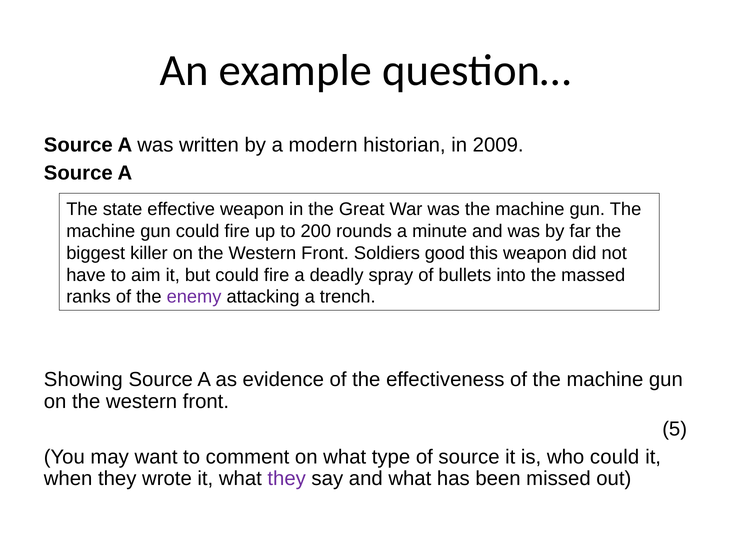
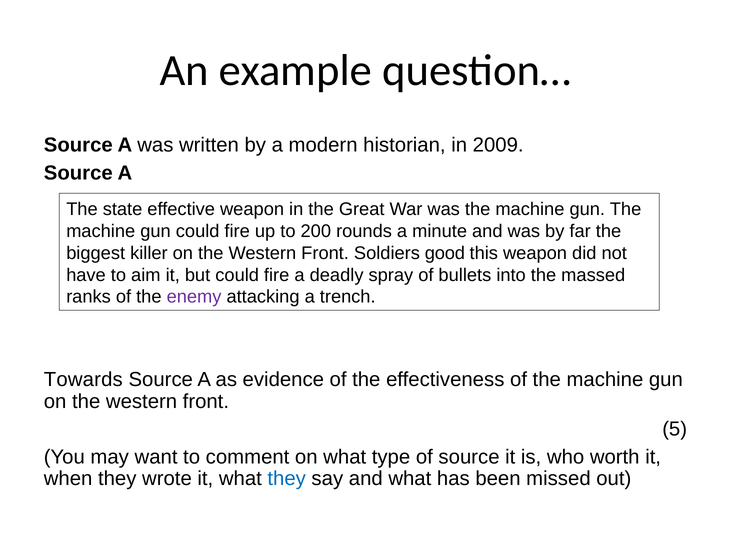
Showing: Showing -> Towards
who could: could -> worth
they at (287, 479) colour: purple -> blue
